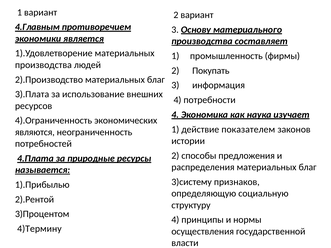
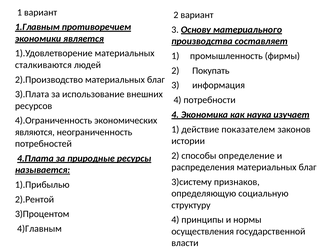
4.Главным: 4.Главным -> 1.Главным
производства at (43, 65): производства -> сталкиваются
предложения: предложения -> определение
4)Термину: 4)Термину -> 4)Главным
